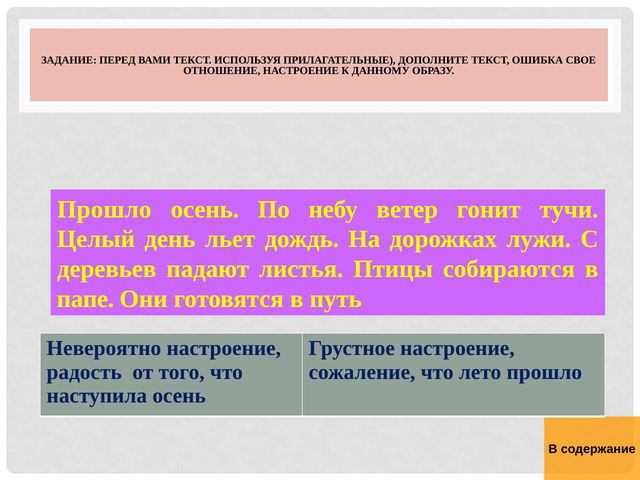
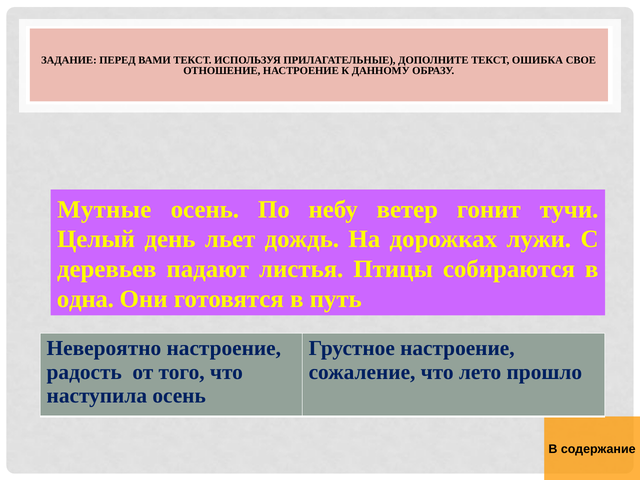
Прошло at (104, 209): Прошло -> Мутные
папе: папе -> одна
